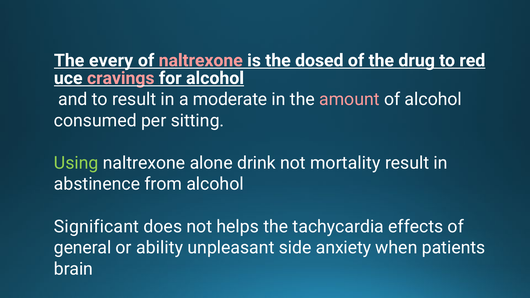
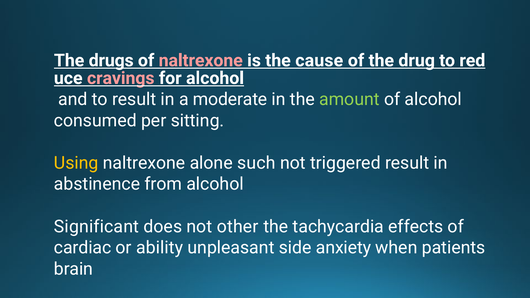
every: every -> drugs
dosed: dosed -> cause
amount colour: pink -> light green
Using colour: light green -> yellow
drink: drink -> such
mortality: mortality -> triggered
helps: helps -> other
general: general -> cardiac
